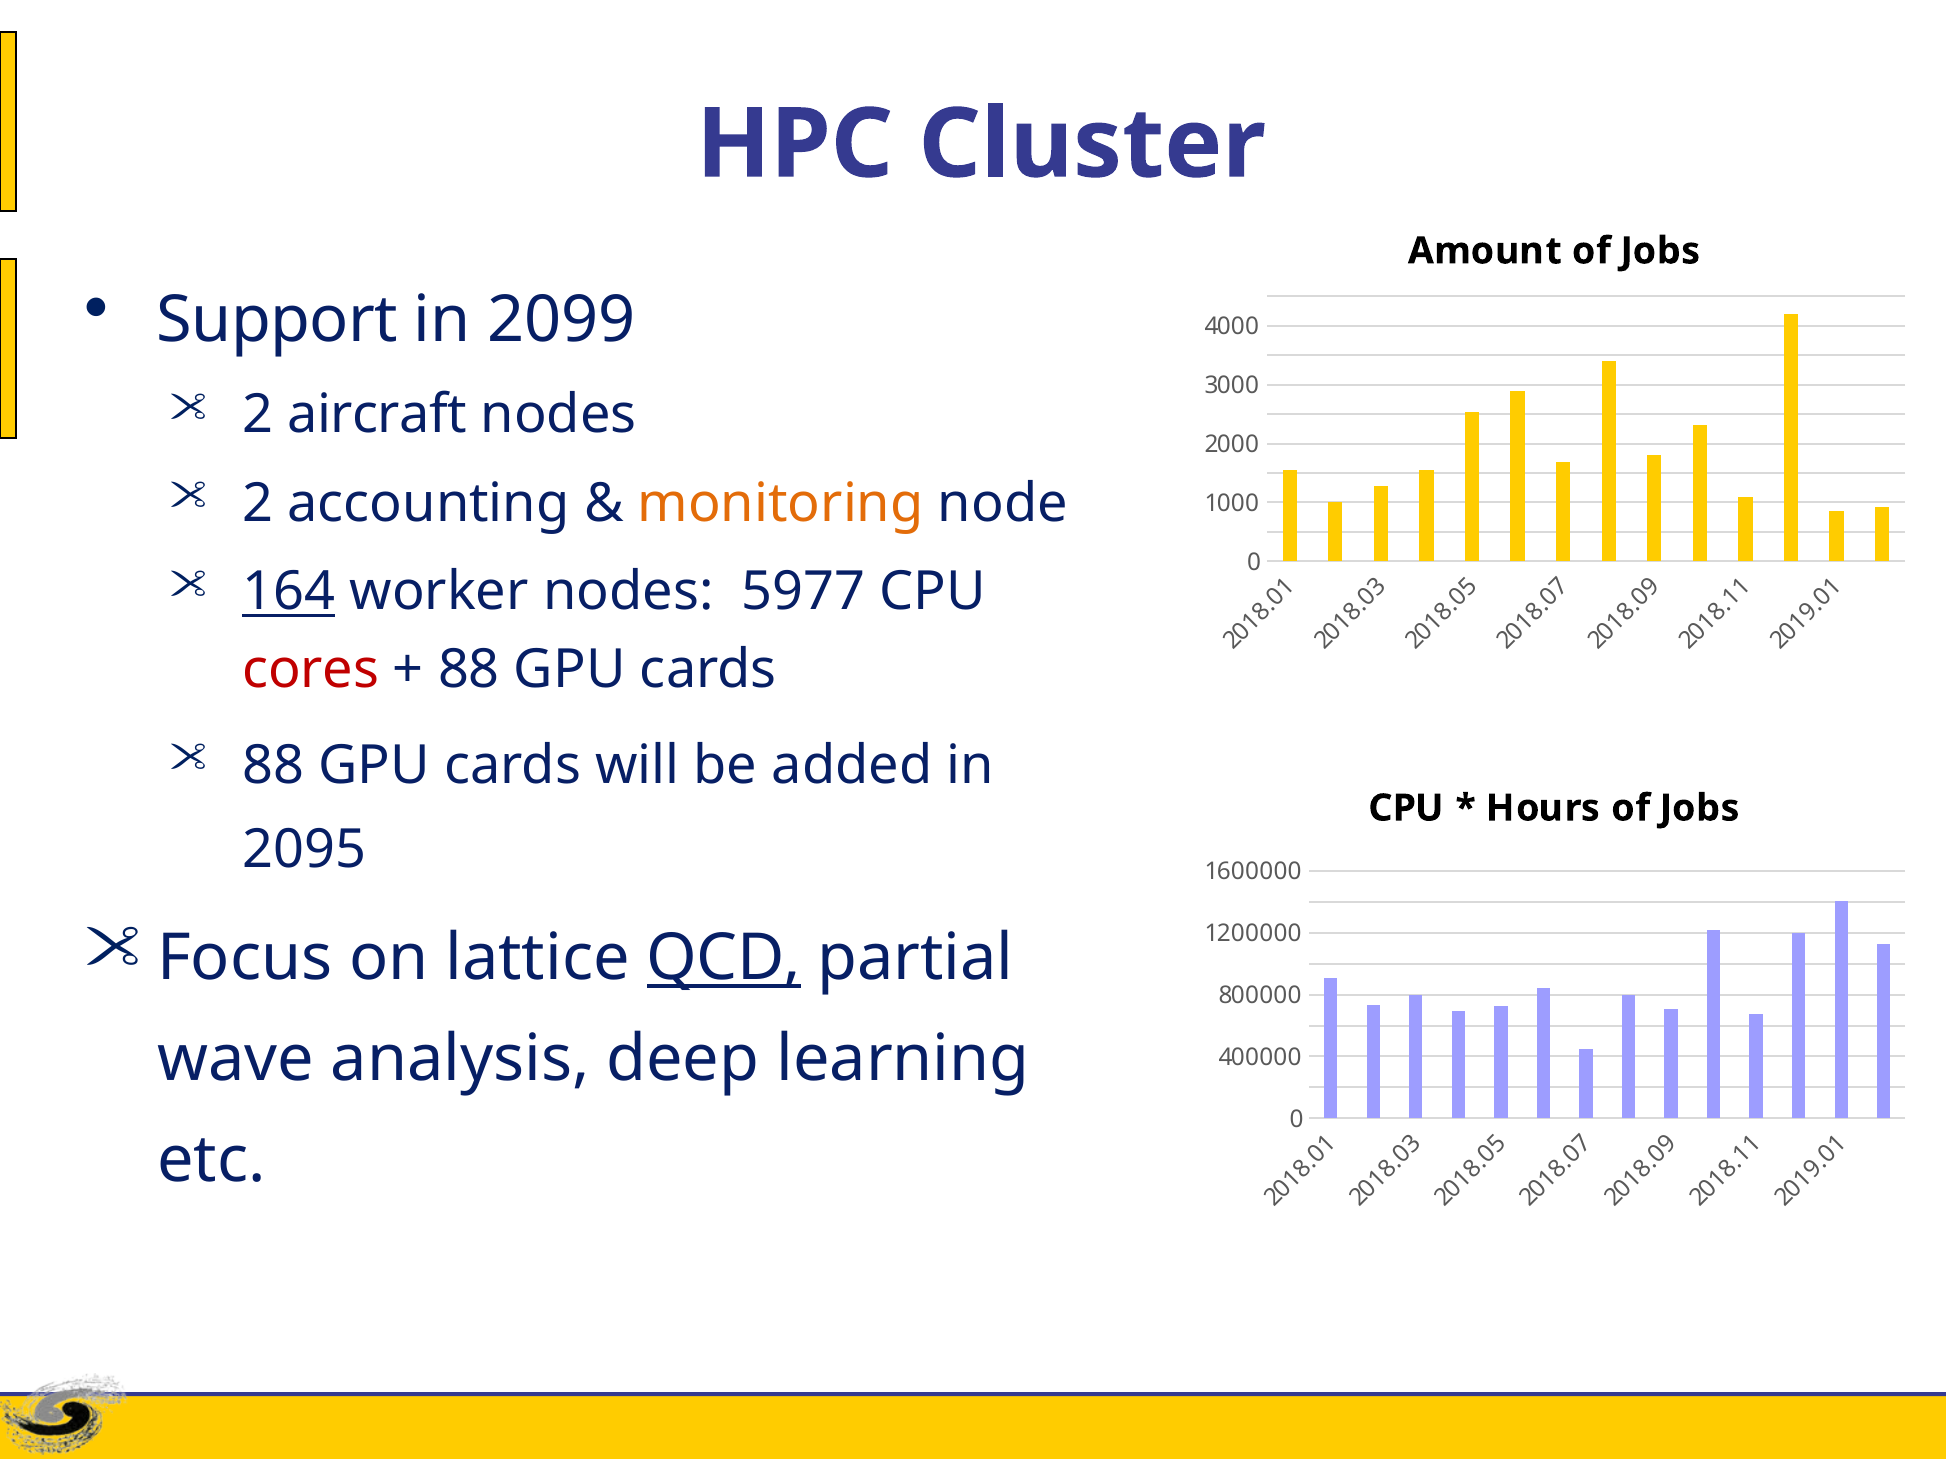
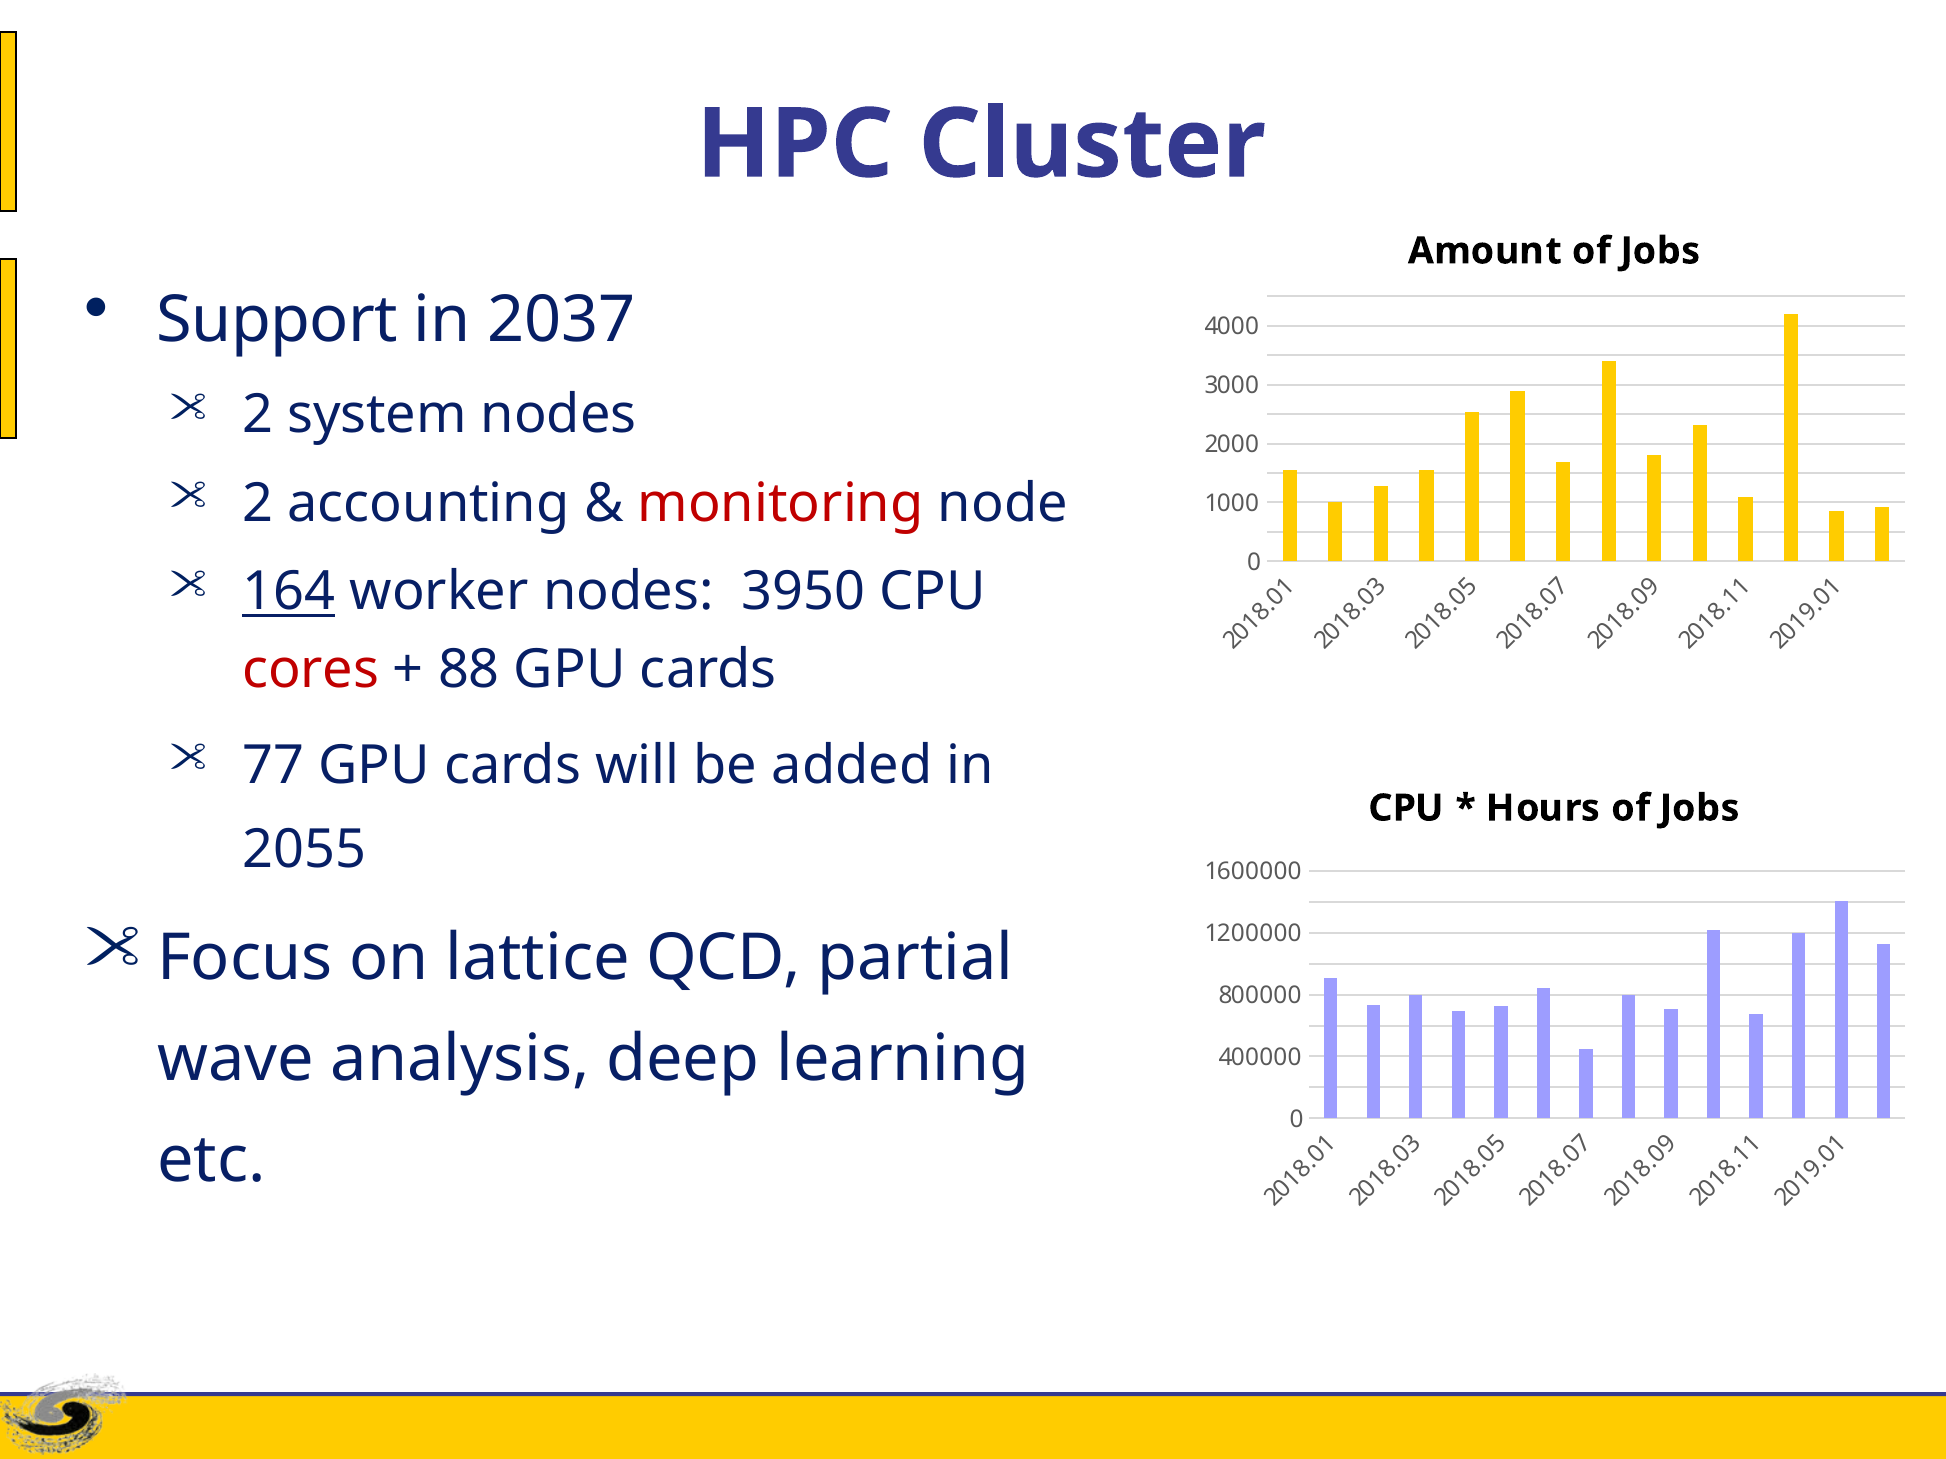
2099: 2099 -> 2037
aircraft: aircraft -> system
monitoring colour: orange -> red
5977: 5977 -> 3950
88 at (273, 765): 88 -> 77
2095: 2095 -> 2055
QCD underline: present -> none
